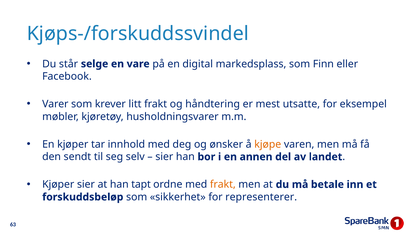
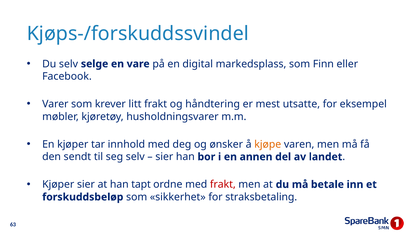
Du står: står -> selv
frakt at (223, 185) colour: orange -> red
representerer: representerer -> straksbetaling
